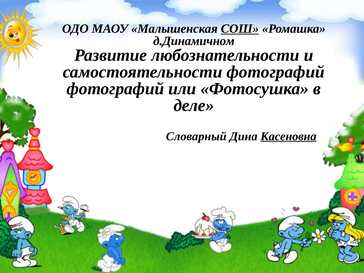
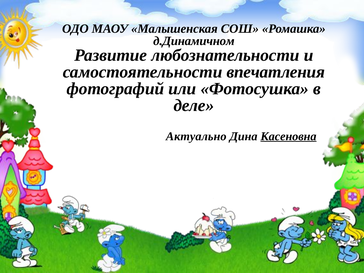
СОШ underline: present -> none
самостоятельности фотографий: фотографий -> впечатления
Словарный: Словарный -> Актуально
